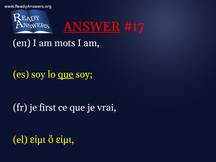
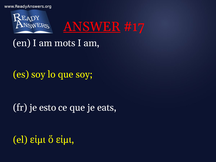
que at (66, 74) underline: present -> none
first: first -> esto
vrai: vrai -> eats
